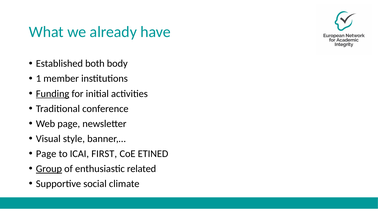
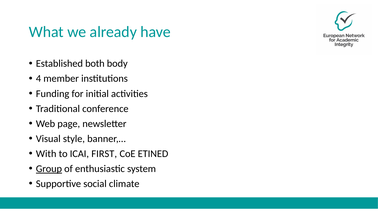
1: 1 -> 4
Funding underline: present -> none
Page at (46, 153): Page -> With
related: related -> system
